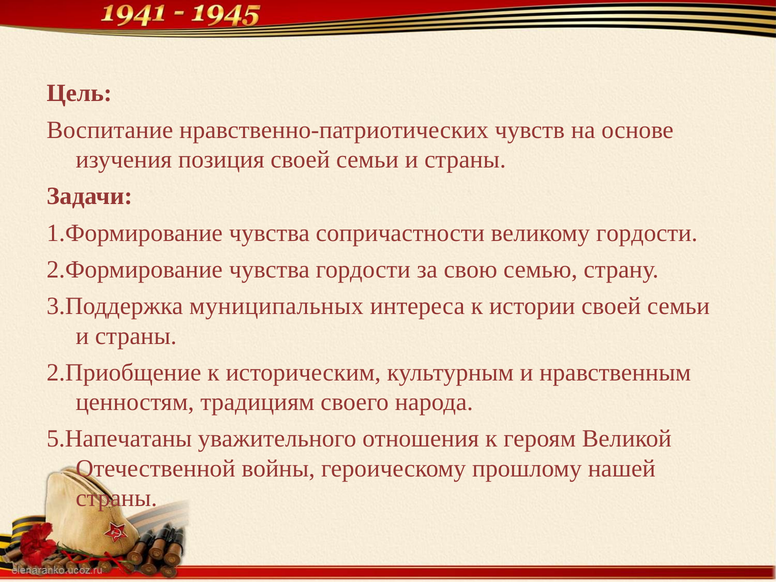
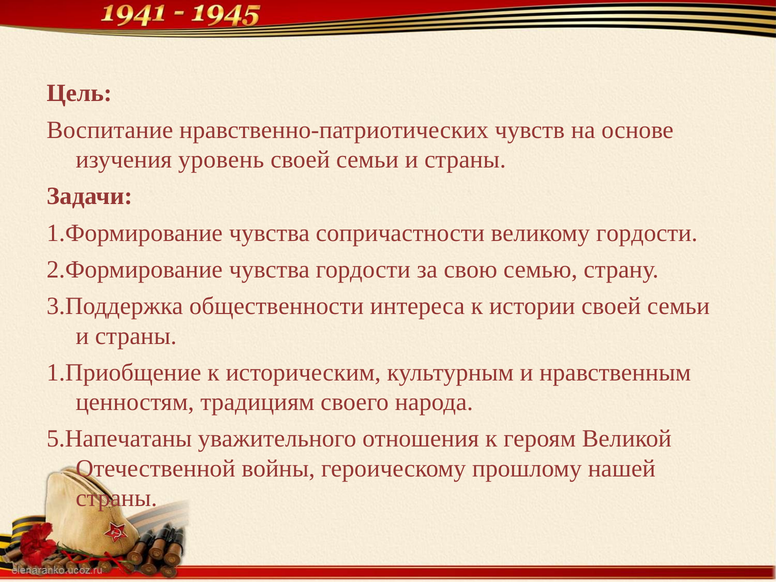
позиция: позиция -> уровень
муниципальных: муниципальных -> общественности
2.Приобщение: 2.Приобщение -> 1.Приобщение
